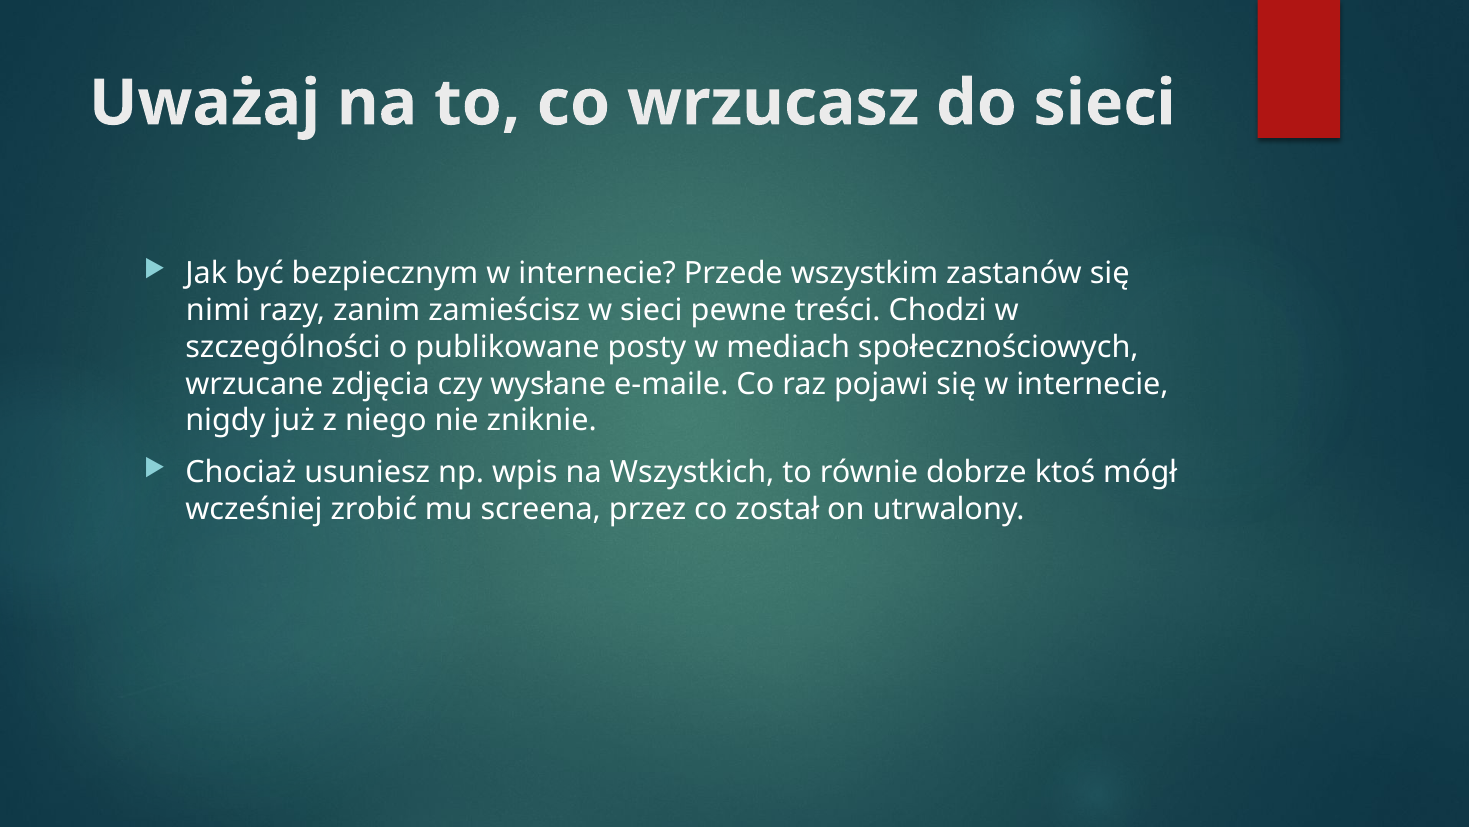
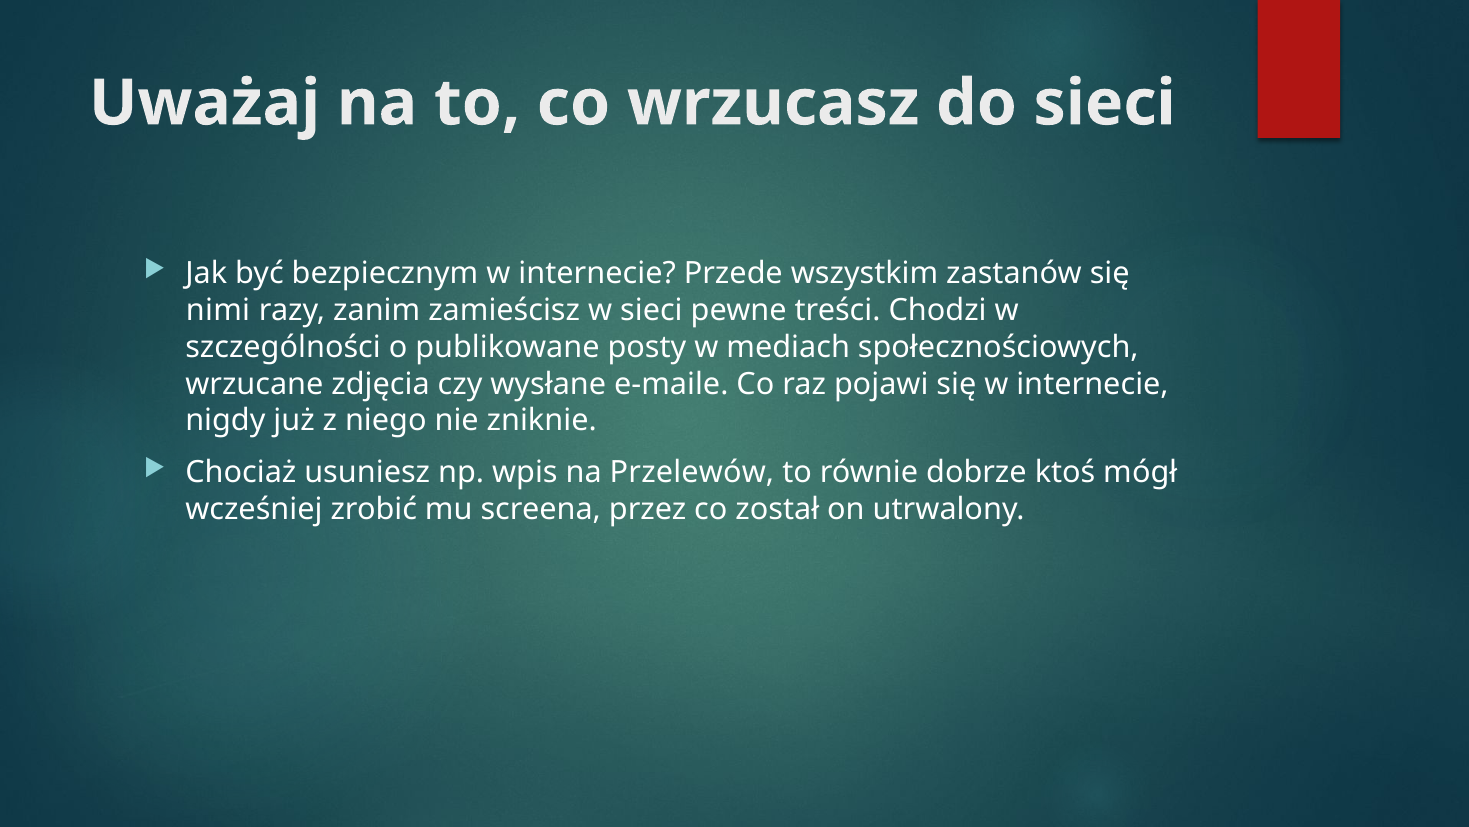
Wszystkich: Wszystkich -> Przelewów
